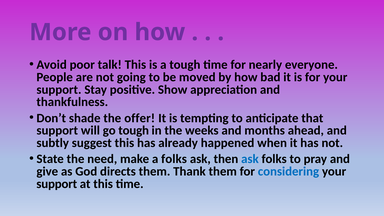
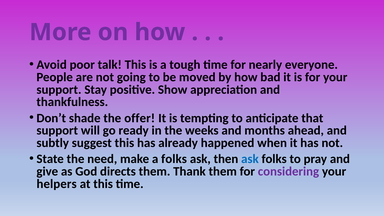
go tough: tough -> ready
considering colour: blue -> purple
support at (57, 184): support -> helpers
